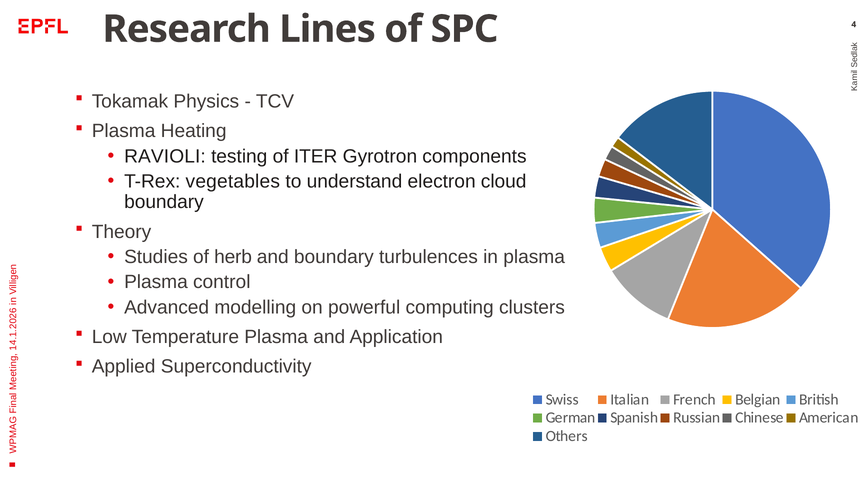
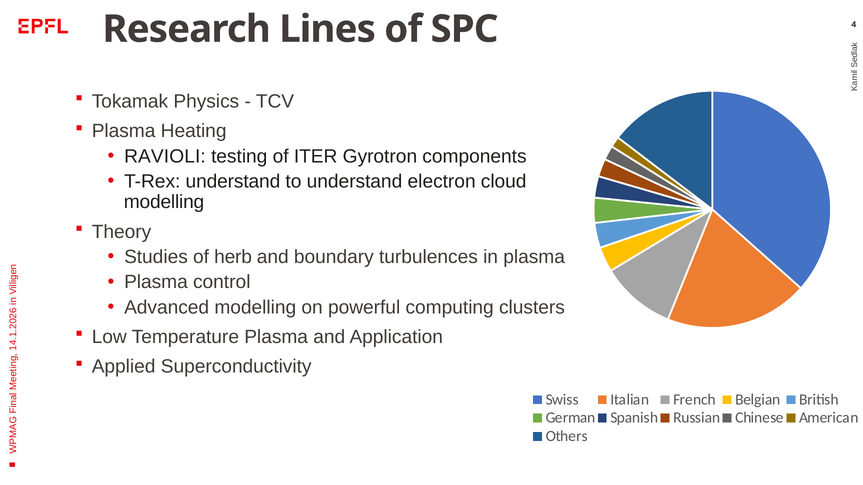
T-Rex vegetables: vegetables -> understand
boundary at (164, 202): boundary -> modelling
